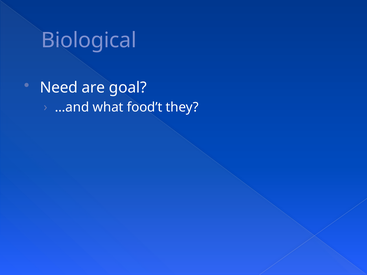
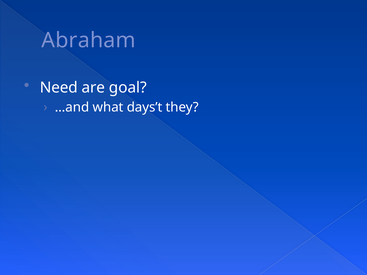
Biological: Biological -> Abraham
food’t: food’t -> days’t
